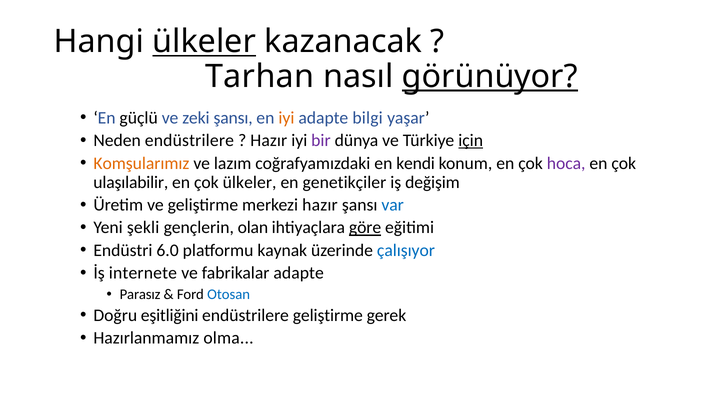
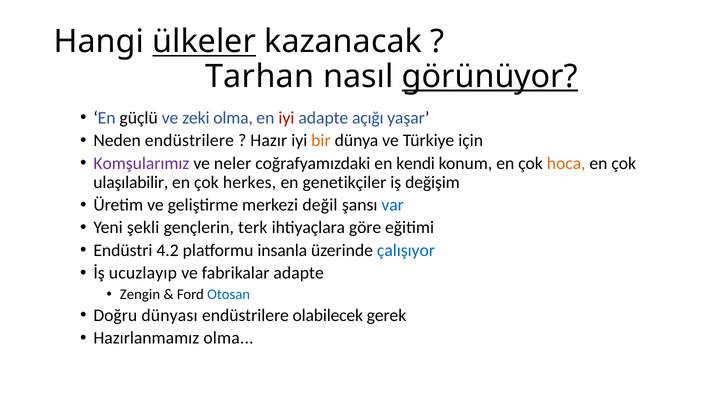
zeki şansı: şansı -> olma
iyi at (286, 118) colour: orange -> red
bilgi: bilgi -> açığı
bir colour: purple -> orange
için underline: present -> none
Komşularımız colour: orange -> purple
lazım: lazım -> neler
hoca colour: purple -> orange
çok ülkeler: ülkeler -> herkes
merkezi hazır: hazır -> değil
olan: olan -> terk
göre underline: present -> none
6.0: 6.0 -> 4.2
kaynak: kaynak -> insanla
internete: internete -> ucuzlayıp
Parasız: Parasız -> Zengin
eşitliğini: eşitliğini -> dünyası
endüstrilere geliştirme: geliştirme -> olabilecek
